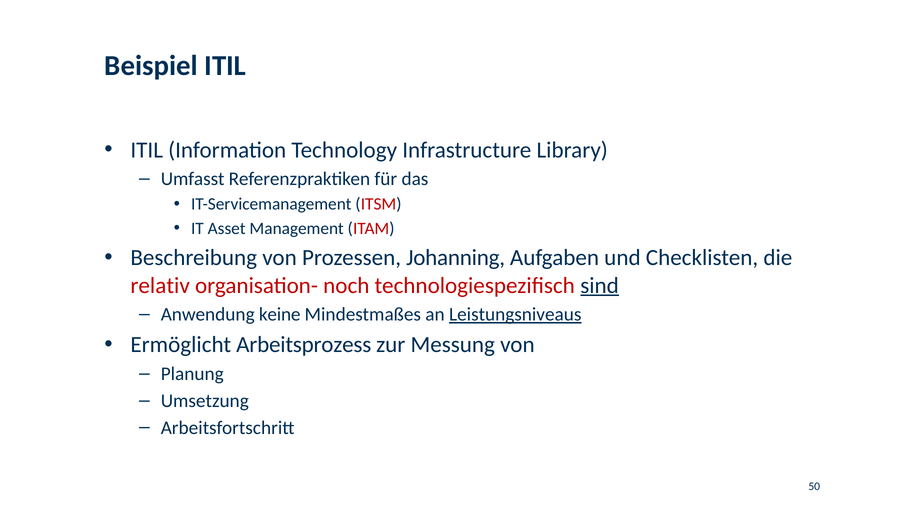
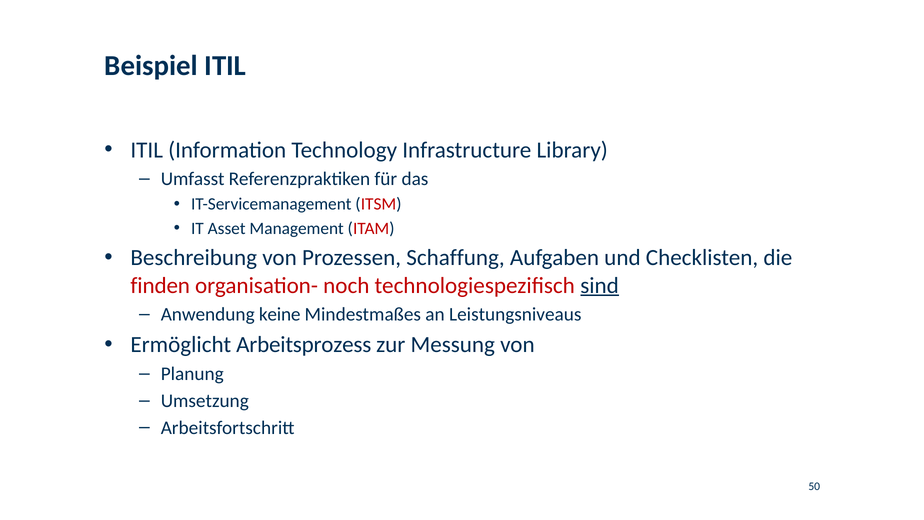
Johanning: Johanning -> Schaffung
relativ: relativ -> finden
Leistungsniveaus underline: present -> none
